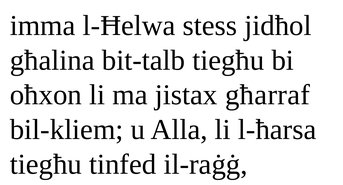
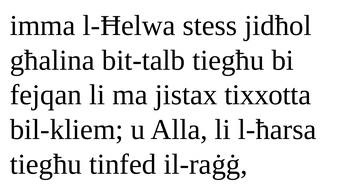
oħxon: oħxon -> fejqan
għarraf: għarraf -> tixxotta
